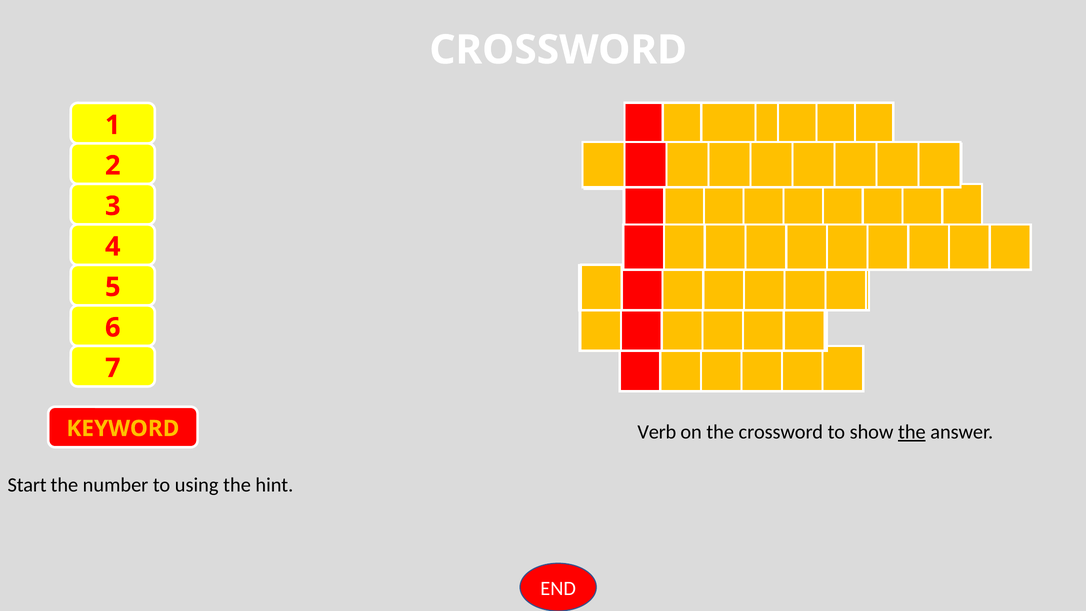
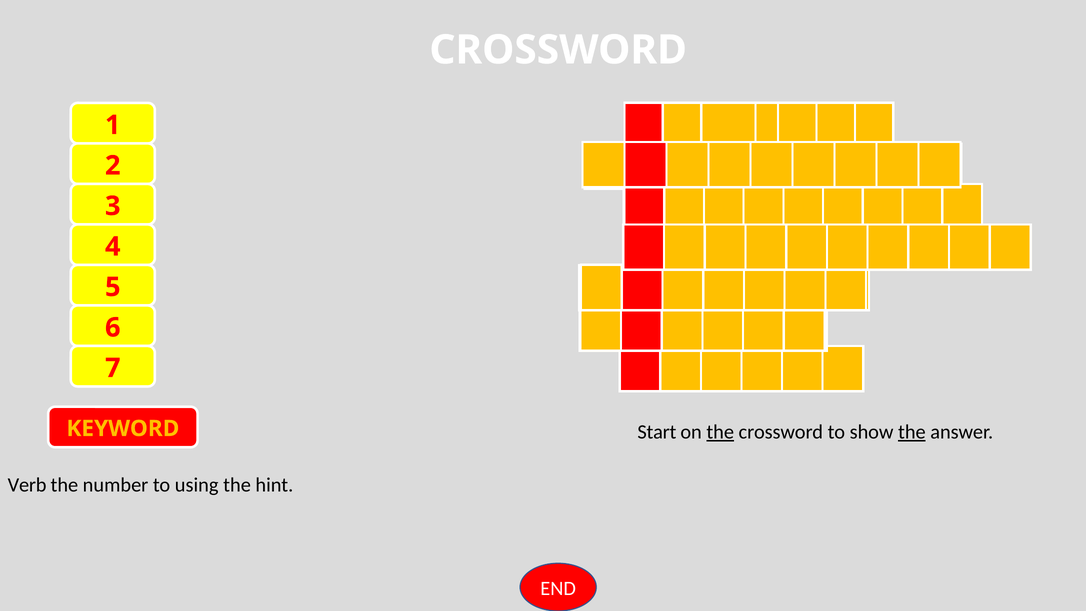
Verb: Verb -> Start
the at (720, 432) underline: none -> present
Start: Start -> Verb
